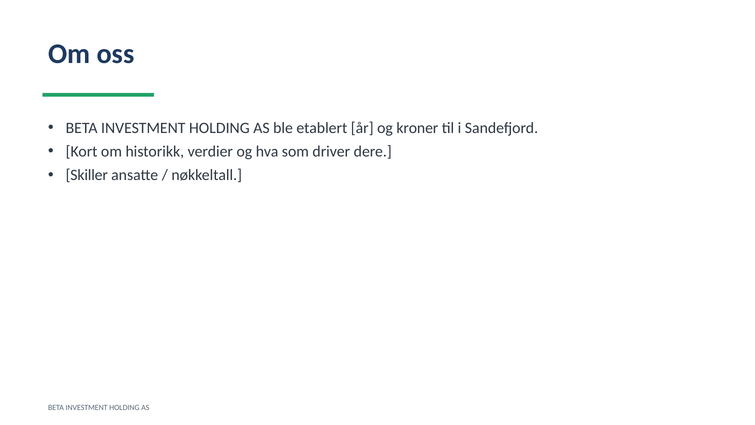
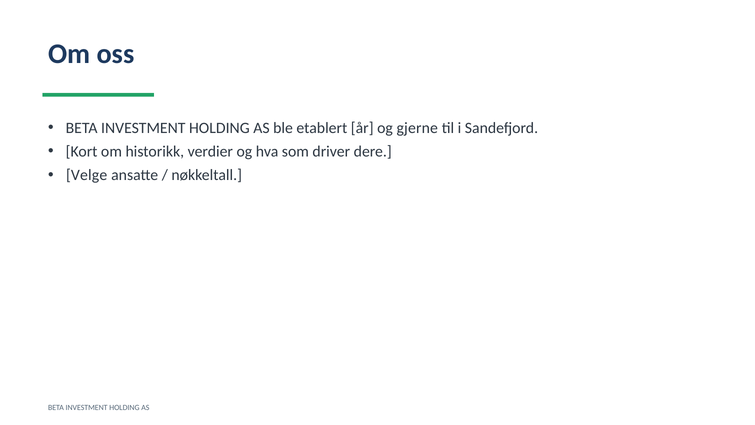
kroner: kroner -> gjerne
Skiller: Skiller -> Velge
